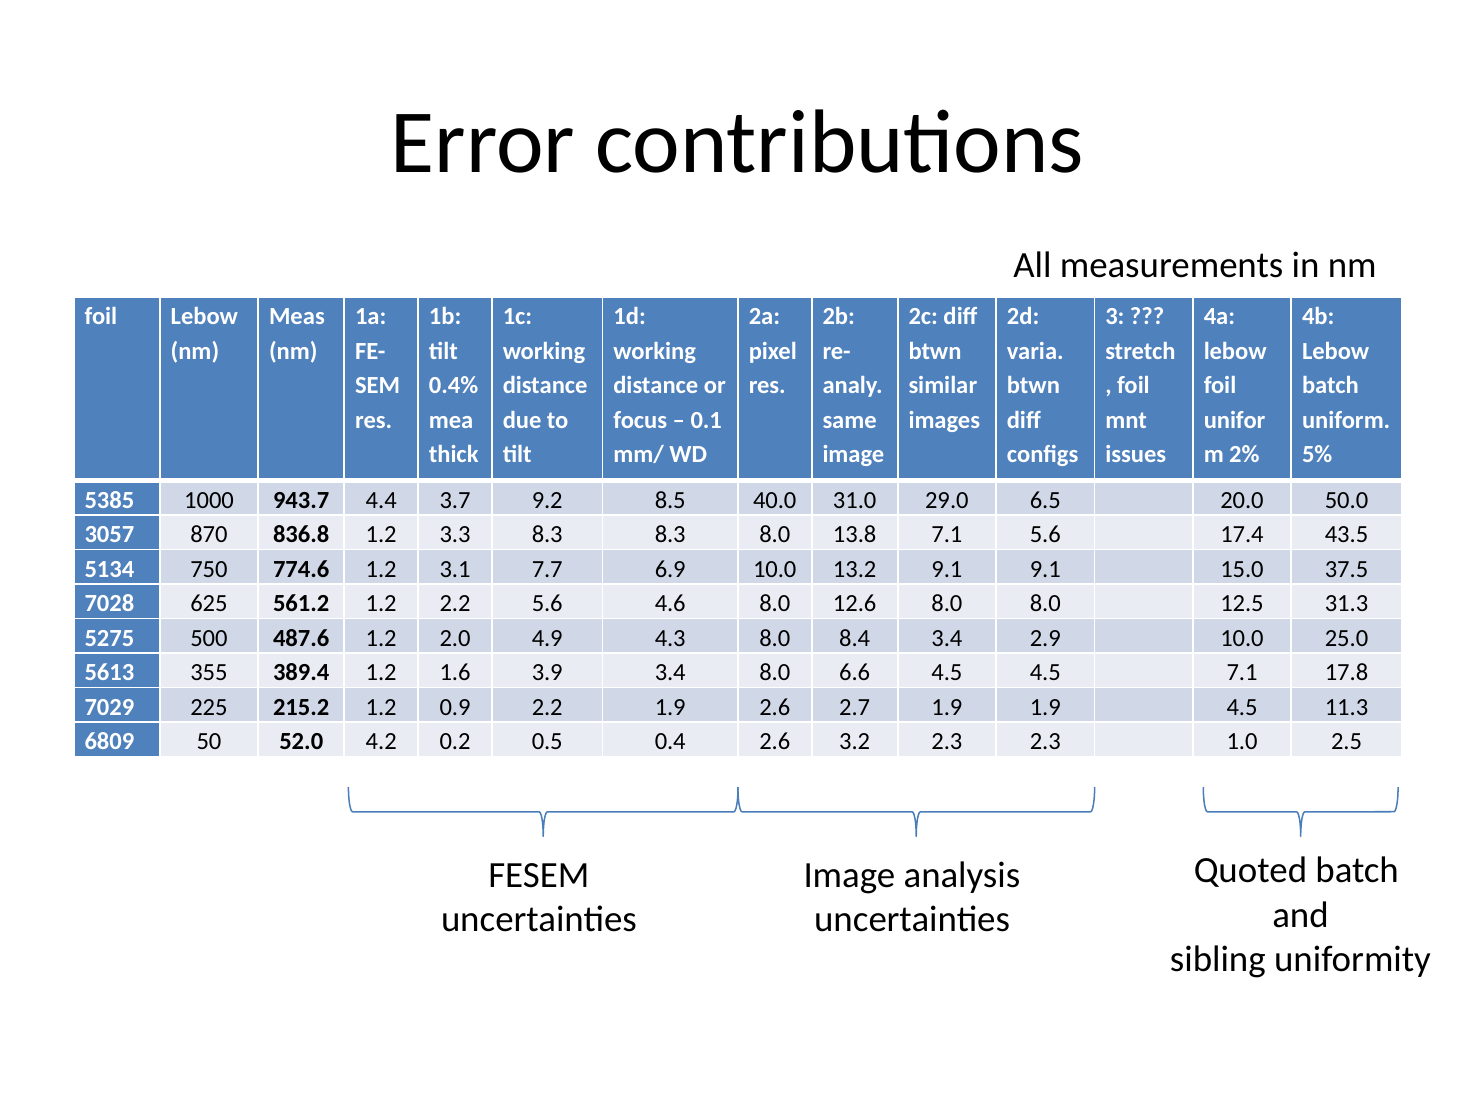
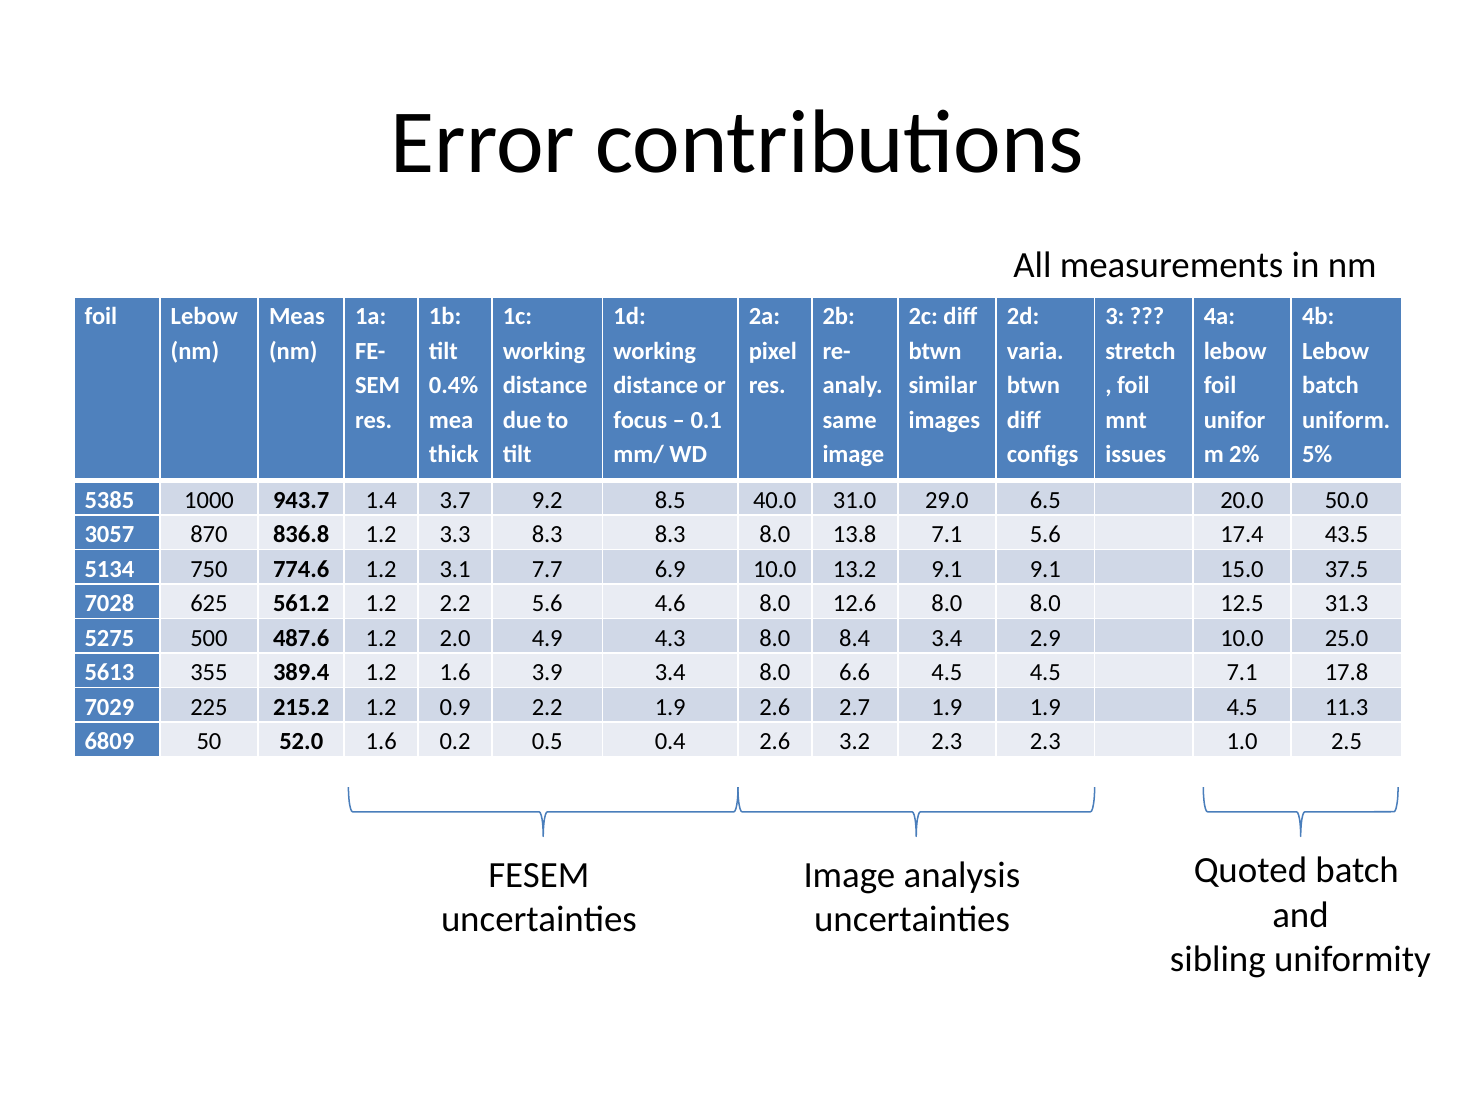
4.4: 4.4 -> 1.4
52.0 4.2: 4.2 -> 1.6
